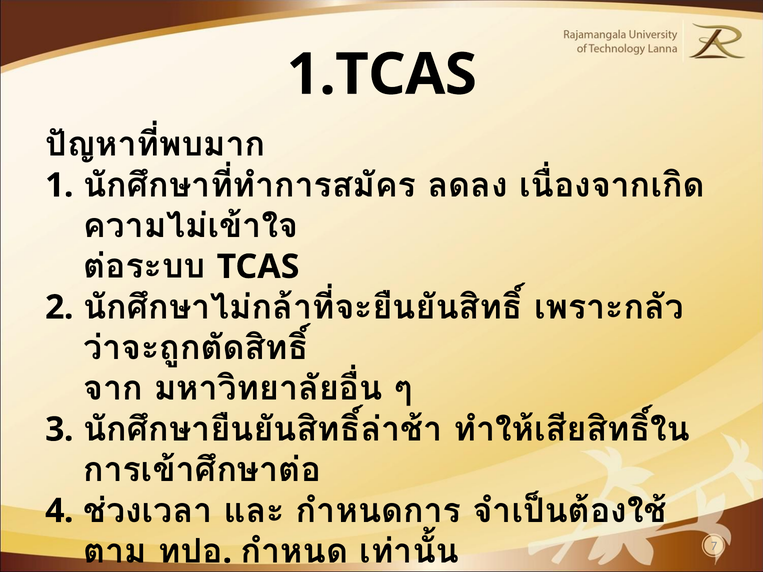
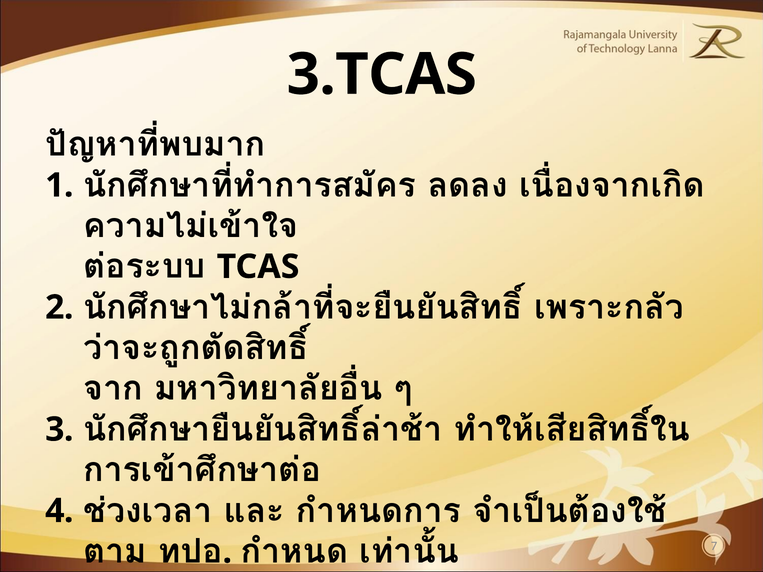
1.TCAS: 1.TCAS -> 3.TCAS
